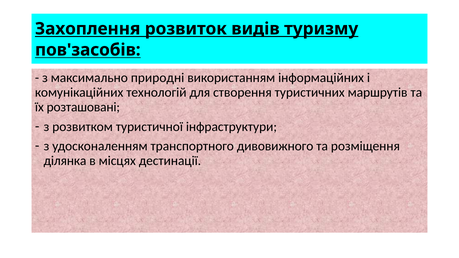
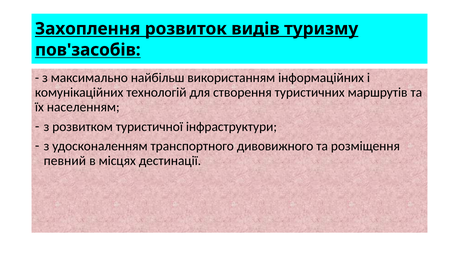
природні: природні -> найбільш
розташовані: розташовані -> населенням
ділянка: ділянка -> певний
